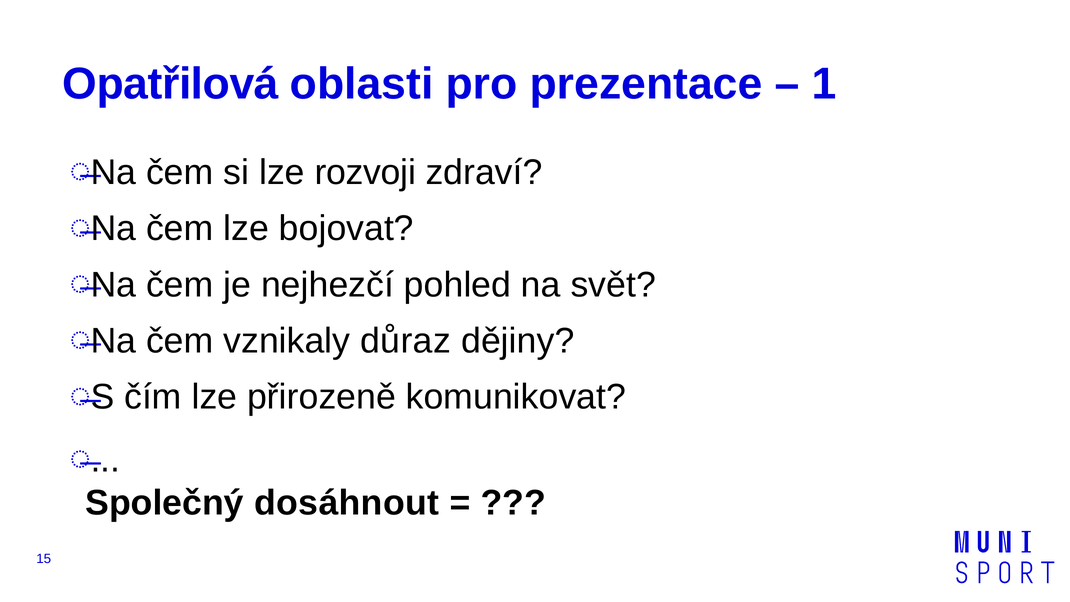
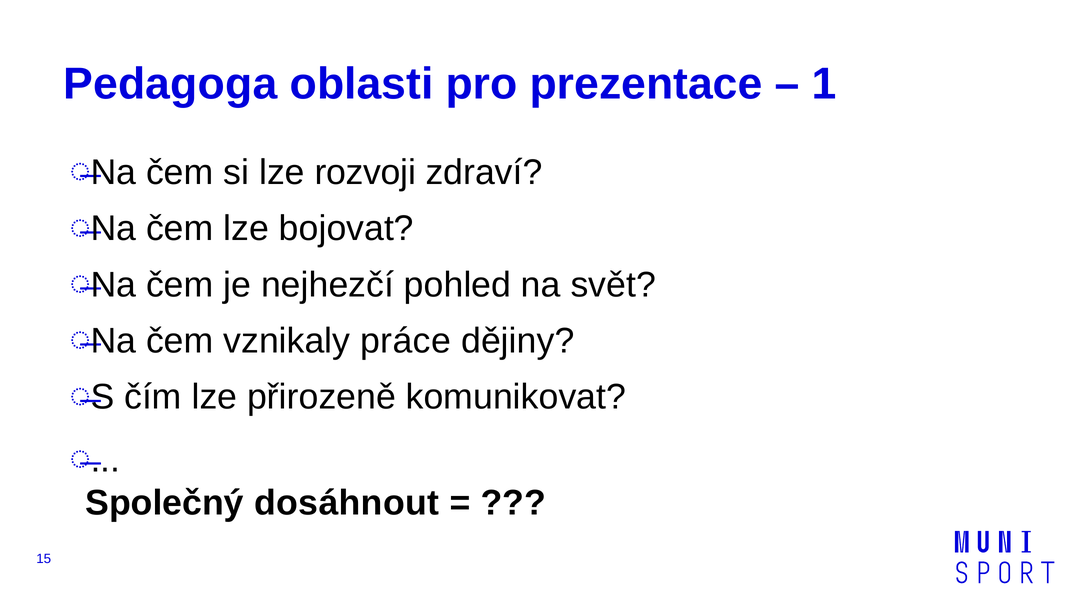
Opatřilová: Opatřilová -> Pedagoga
důraz: důraz -> práce
